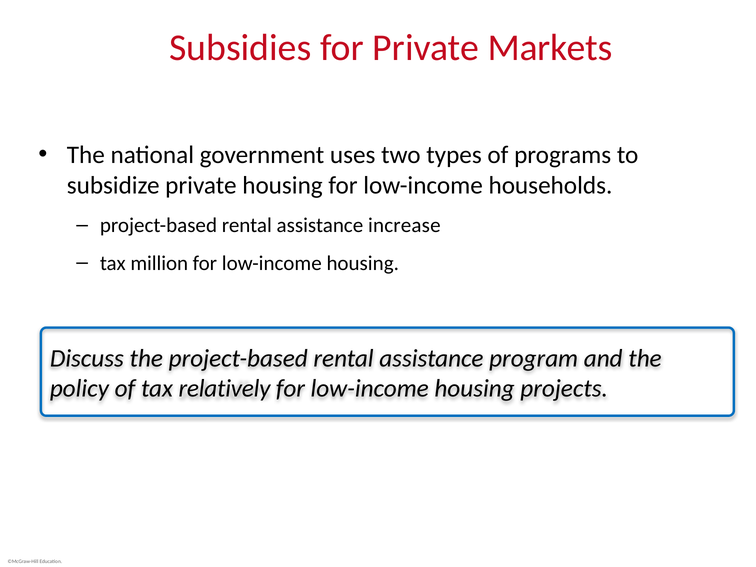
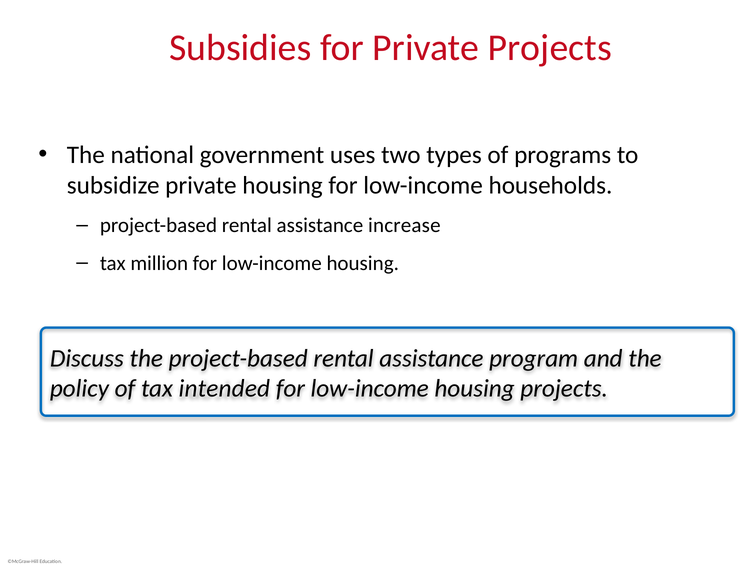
Private Markets: Markets -> Projects
relatively: relatively -> intended
